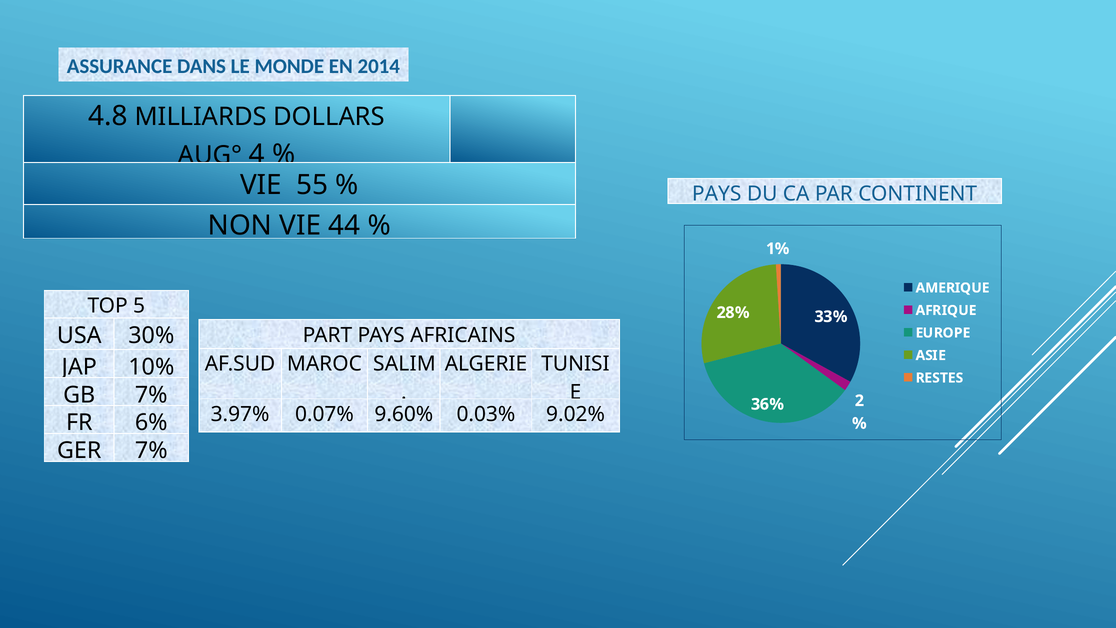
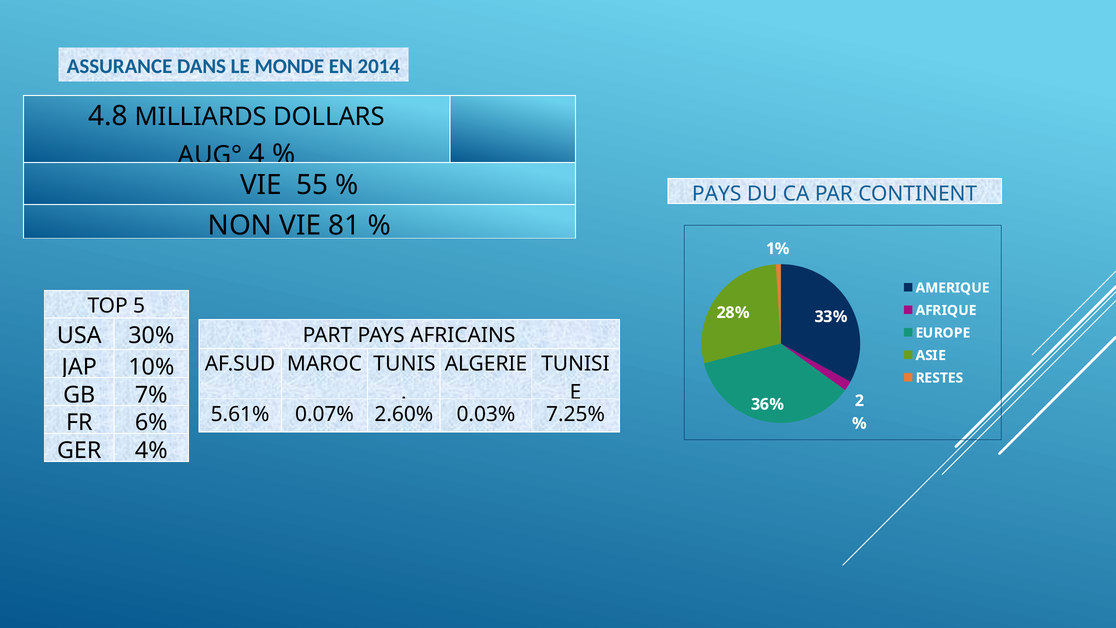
44: 44 -> 81
SALIM: SALIM -> TUNIS
3.97%: 3.97% -> 5.61%
9.60%: 9.60% -> 2.60%
9.02%: 9.02% -> 7.25%
GER 7%: 7% -> 4%
